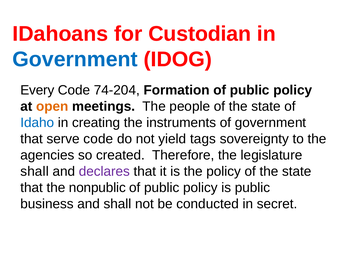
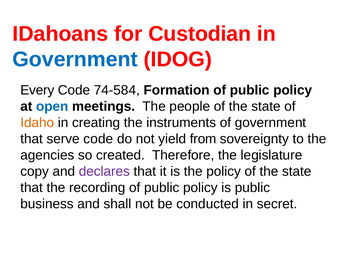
74-204: 74-204 -> 74-584
open colour: orange -> blue
Idaho colour: blue -> orange
tags: tags -> from
shall at (35, 172): shall -> copy
nonpublic: nonpublic -> recording
